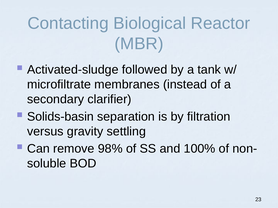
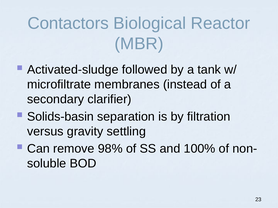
Contacting: Contacting -> Contactors
